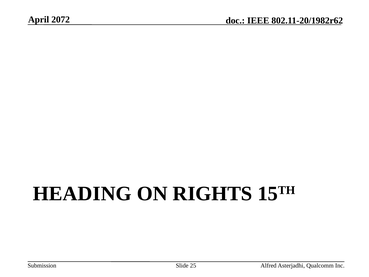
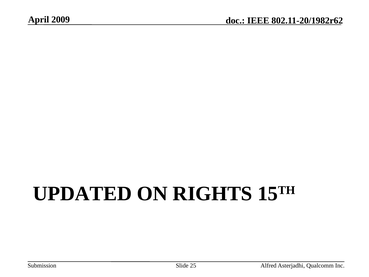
2072: 2072 -> 2009
HEADING: HEADING -> UPDATED
